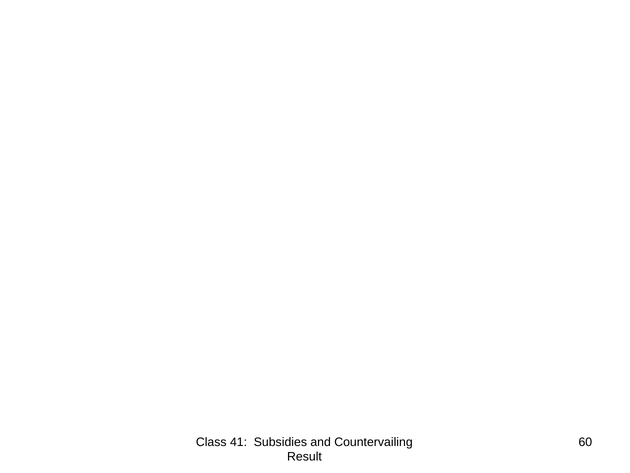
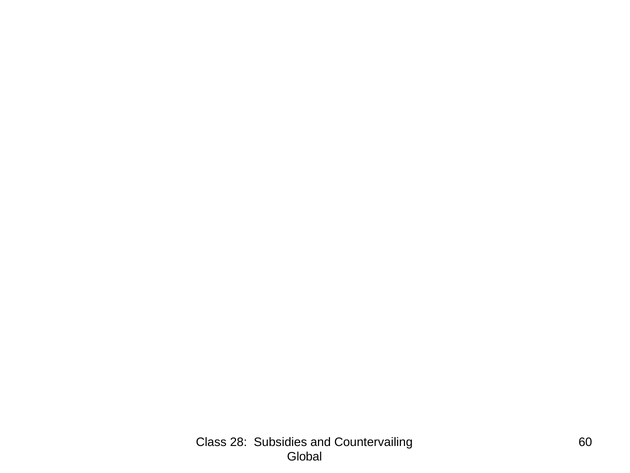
41: 41 -> 28
Result: Result -> Global
